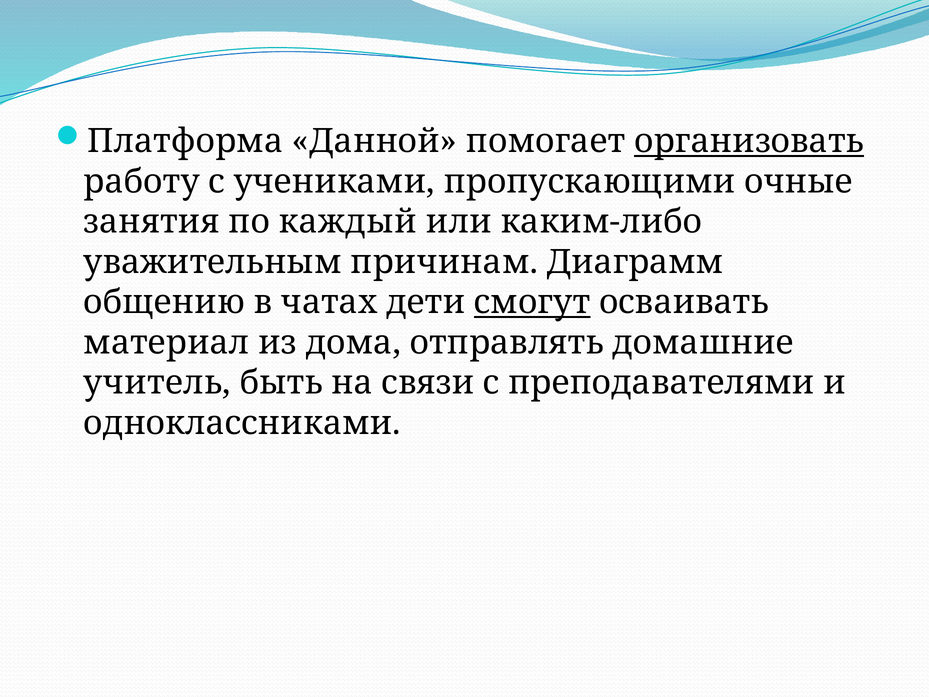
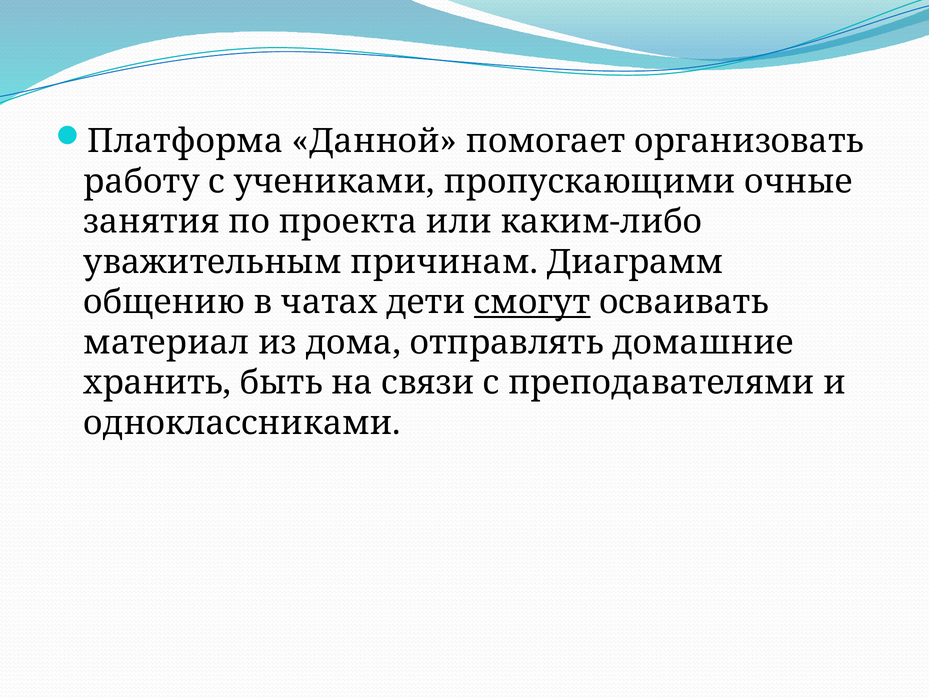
организовать underline: present -> none
каждый: каждый -> проекта
учитель: учитель -> хранить
